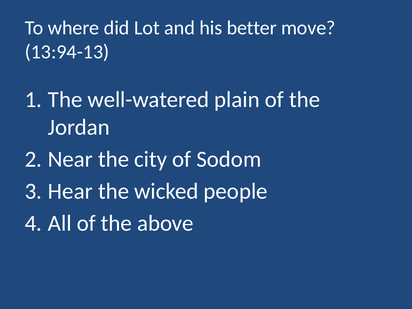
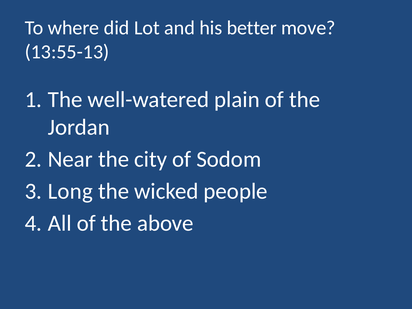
13:94-13: 13:94-13 -> 13:55-13
Hear: Hear -> Long
